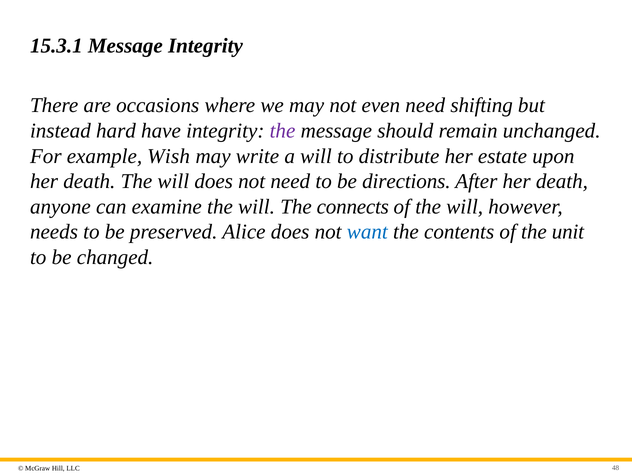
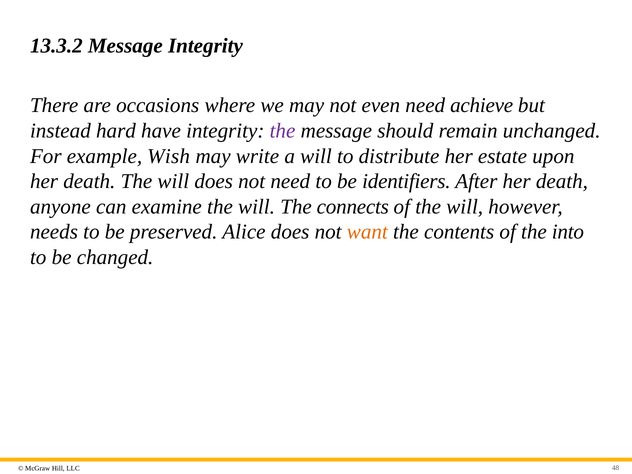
15.3.1: 15.3.1 -> 13.3.2
shifting: shifting -> achieve
directions: directions -> identifiers
want colour: blue -> orange
unit: unit -> into
